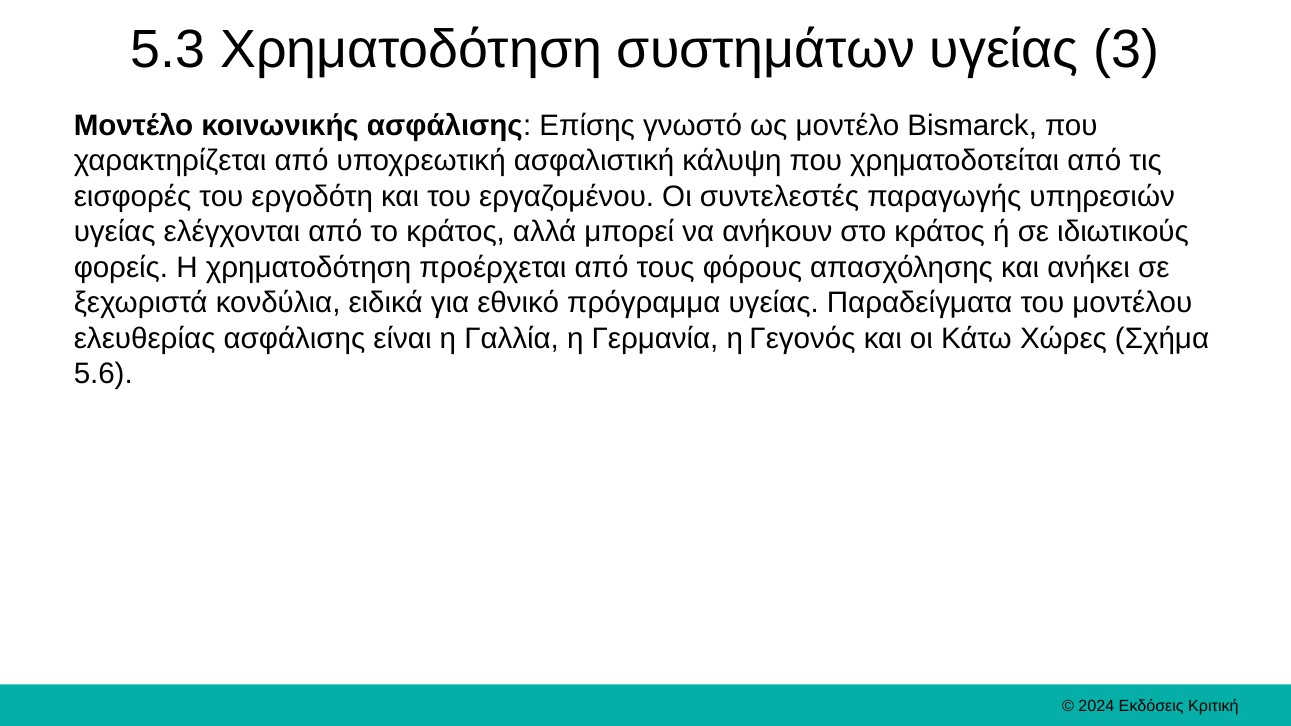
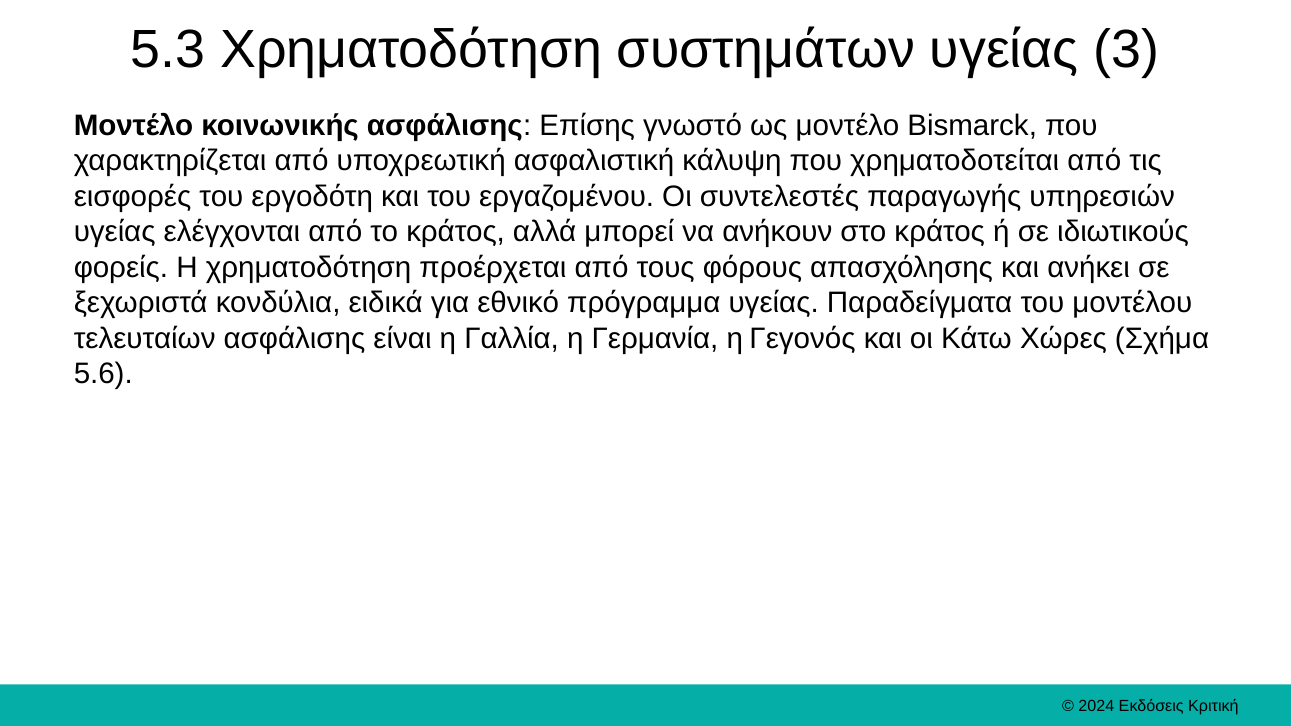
ελευθερίας: ελευθερίας -> τελευταίων
